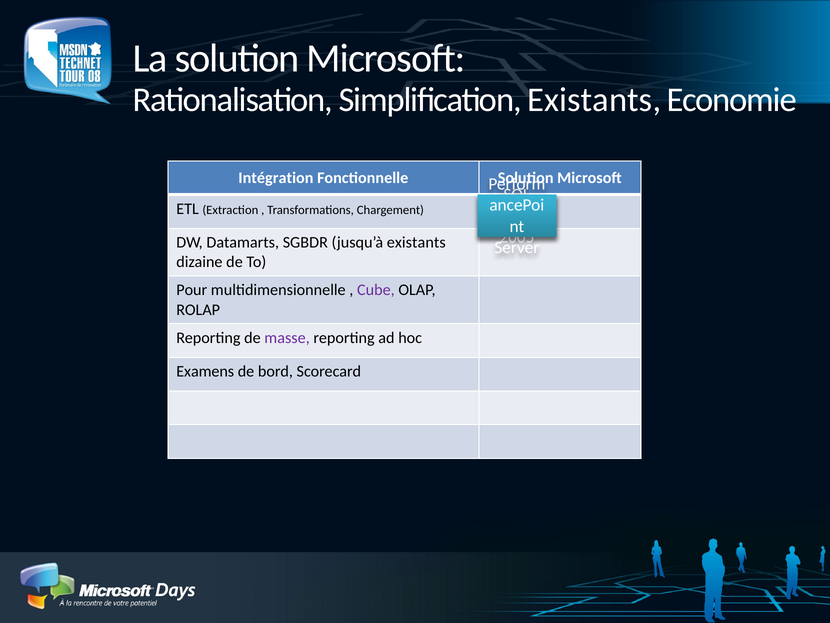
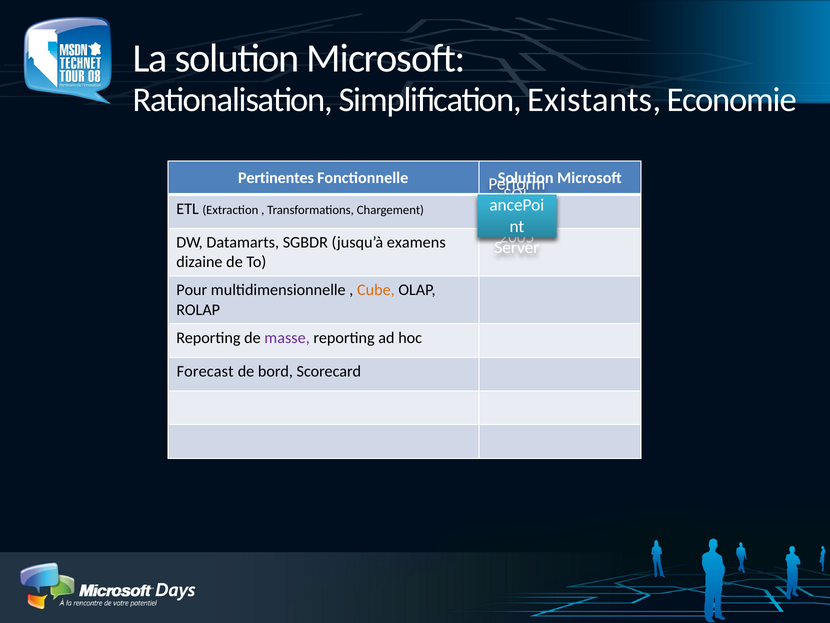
Intégration: Intégration -> Pertinentes
jusqu’à existants: existants -> examens
Cube colour: purple -> orange
Examens: Examens -> Forecast
